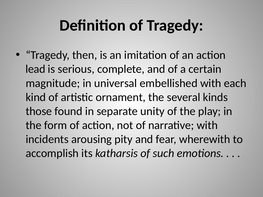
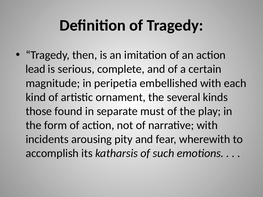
universal: universal -> peripetia
unity: unity -> must
